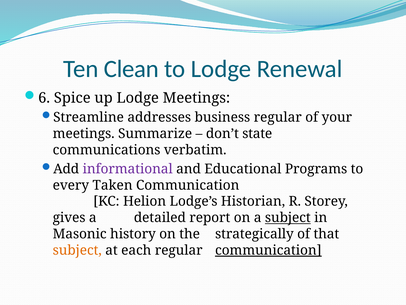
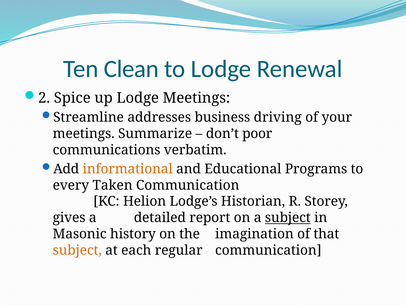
6: 6 -> 2
business regular: regular -> driving
state: state -> poor
informational colour: purple -> orange
strategically: strategically -> imagination
communication at (268, 250) underline: present -> none
